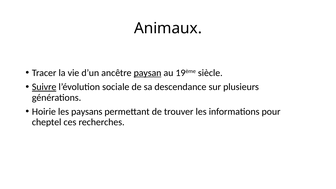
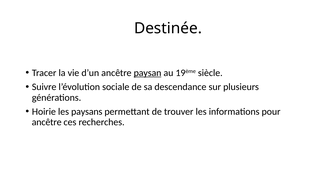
Animaux: Animaux -> Destinée
Suivre underline: present -> none
cheptel at (47, 122): cheptel -> ancêtre
